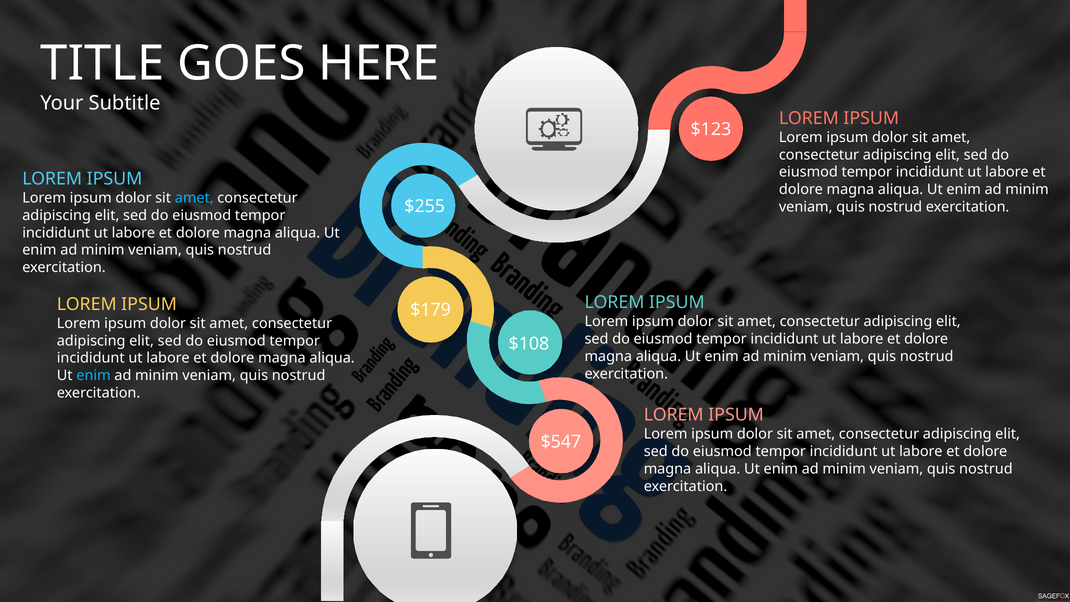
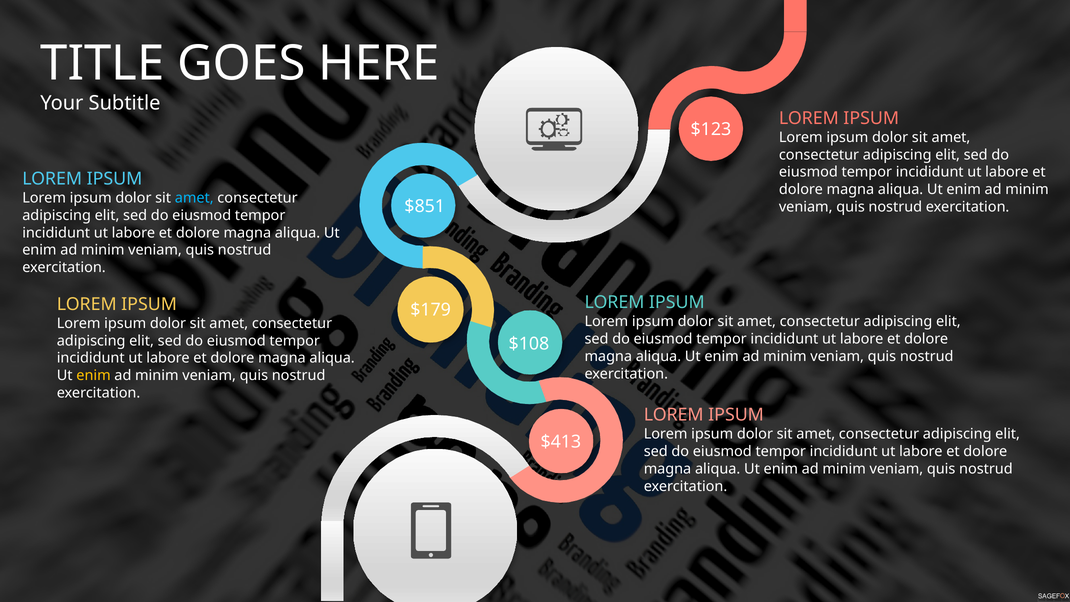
$255: $255 -> $851
enim at (94, 376) colour: light blue -> yellow
$547: $547 -> $413
